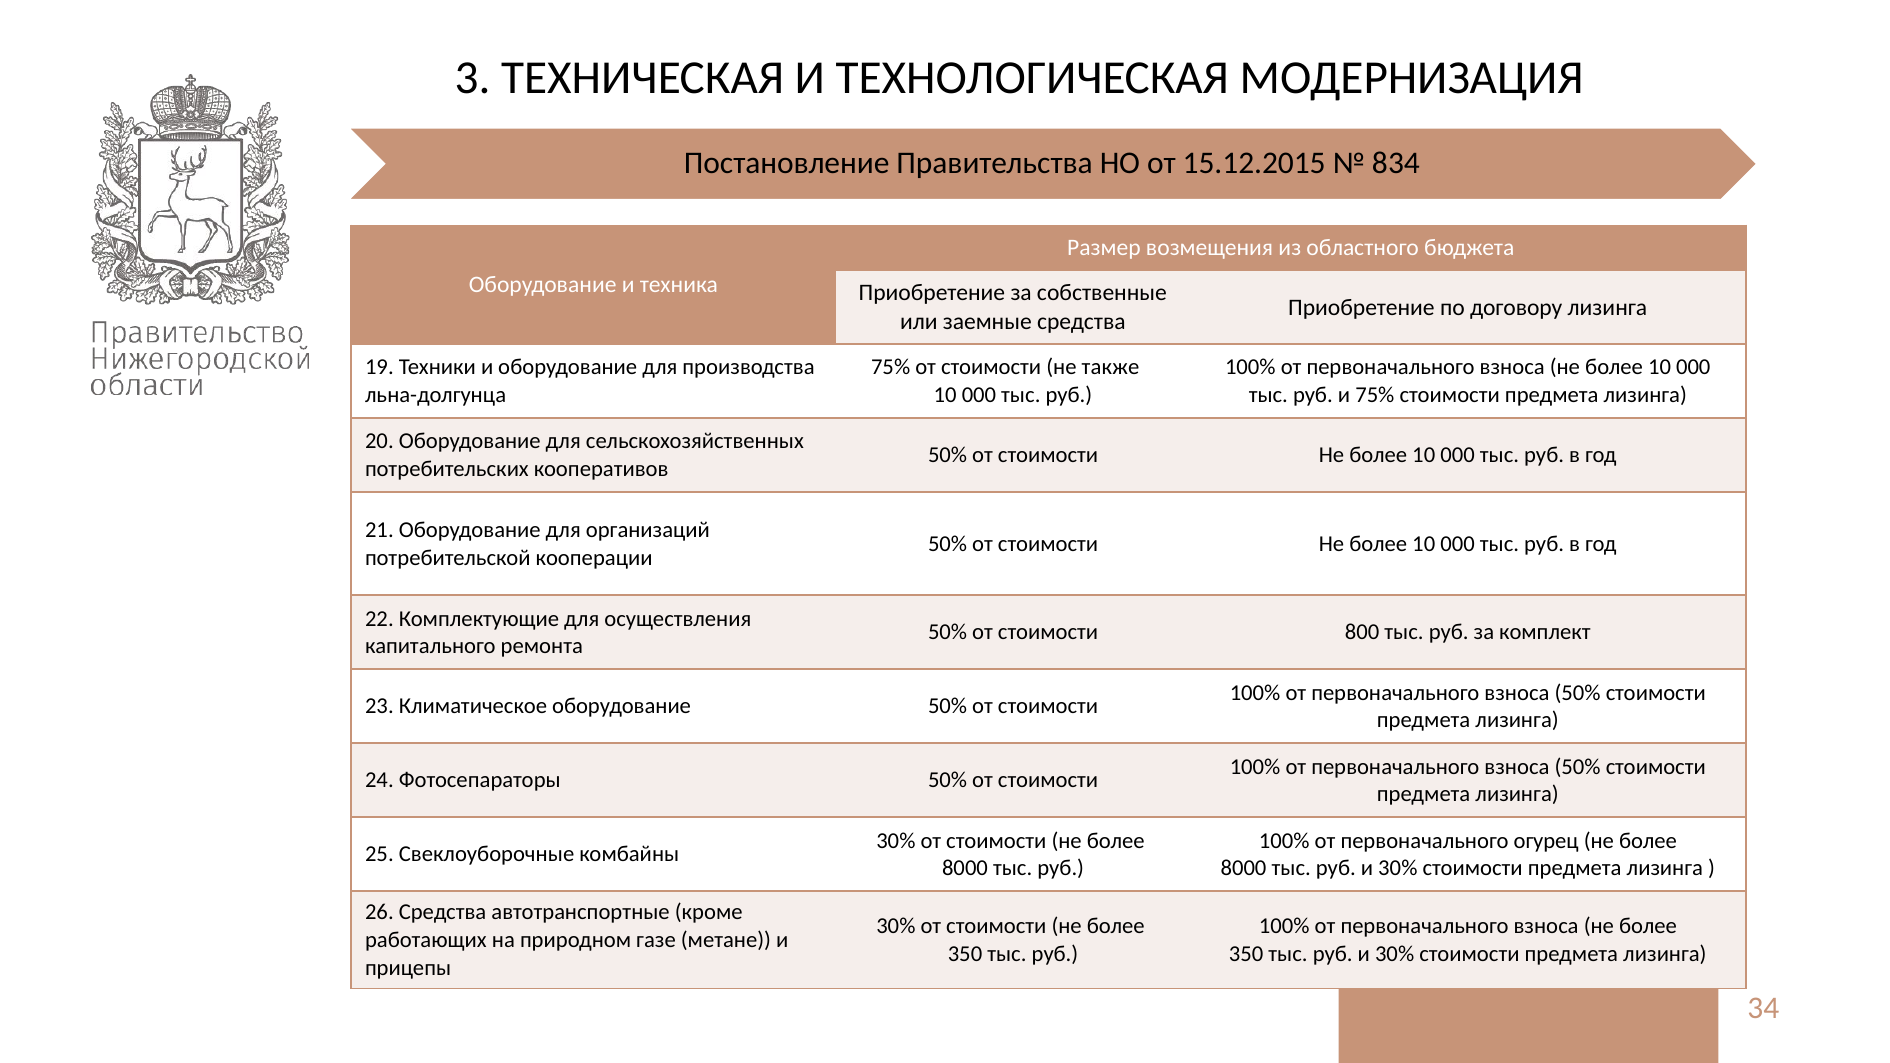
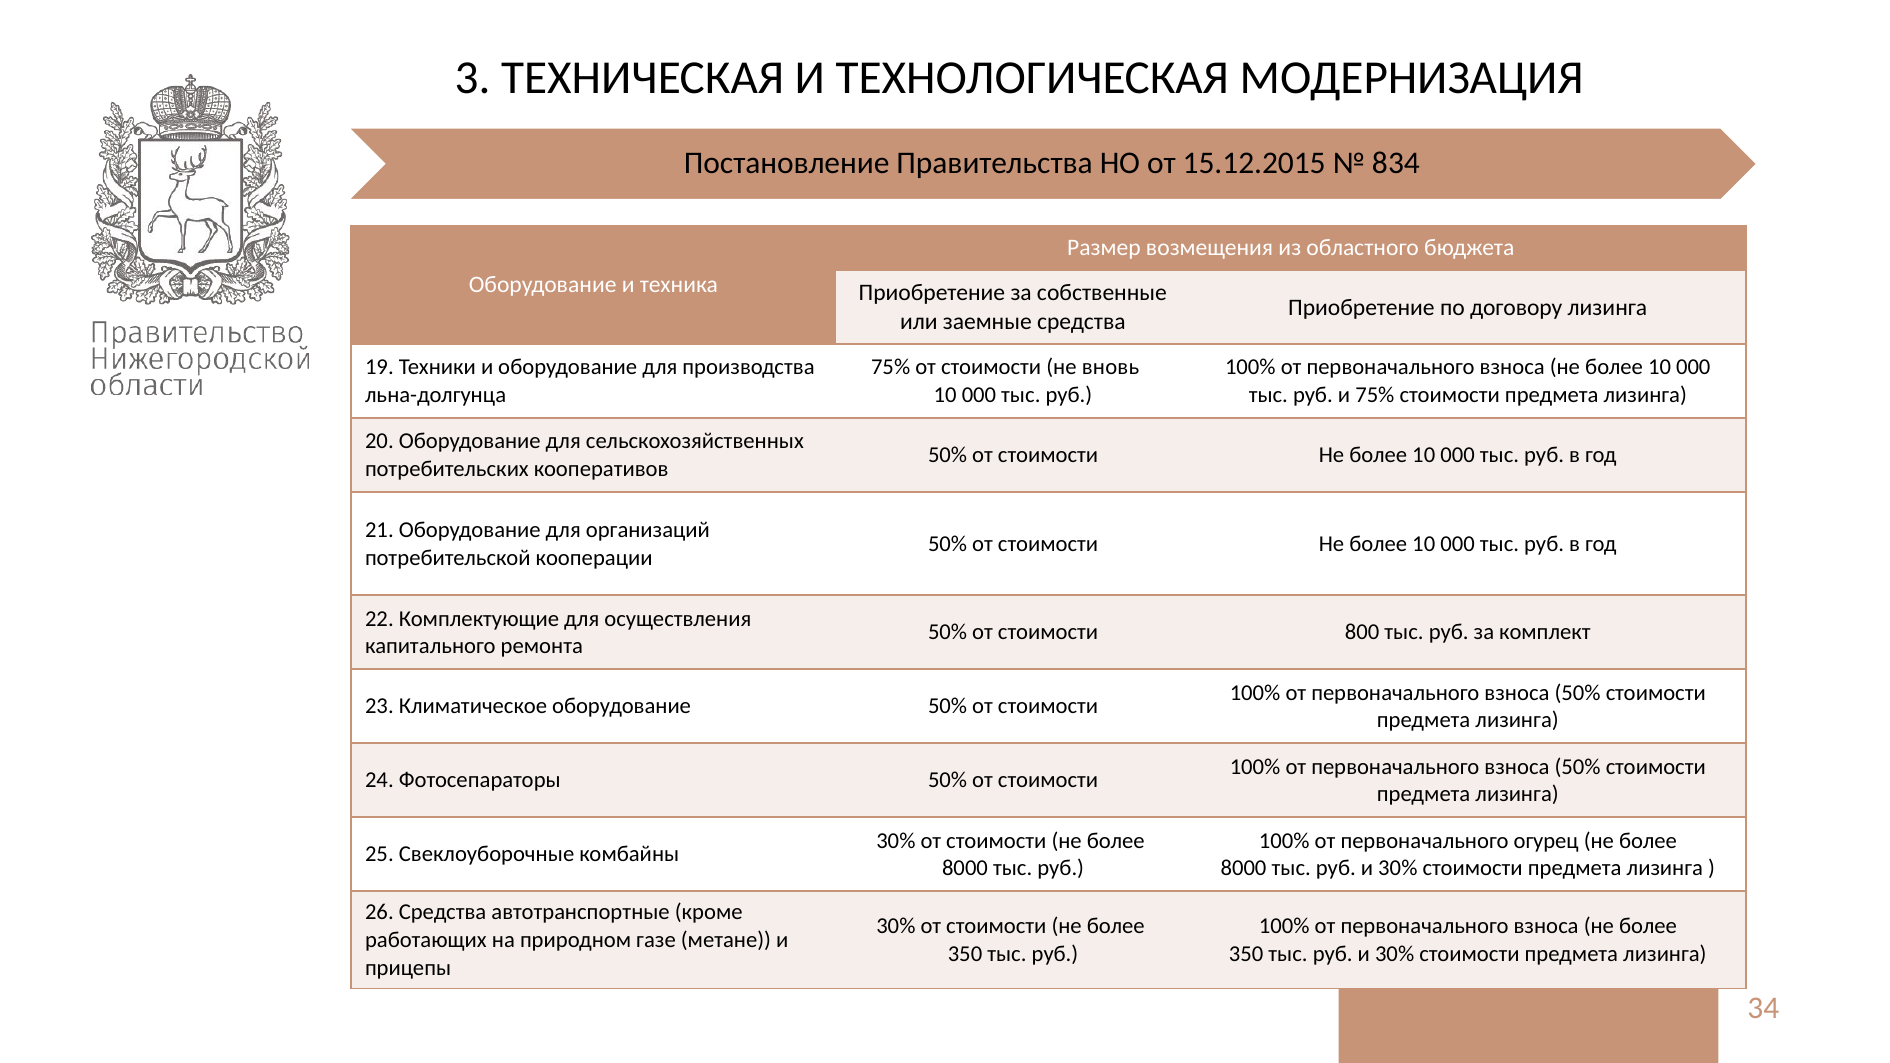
также: также -> вновь
